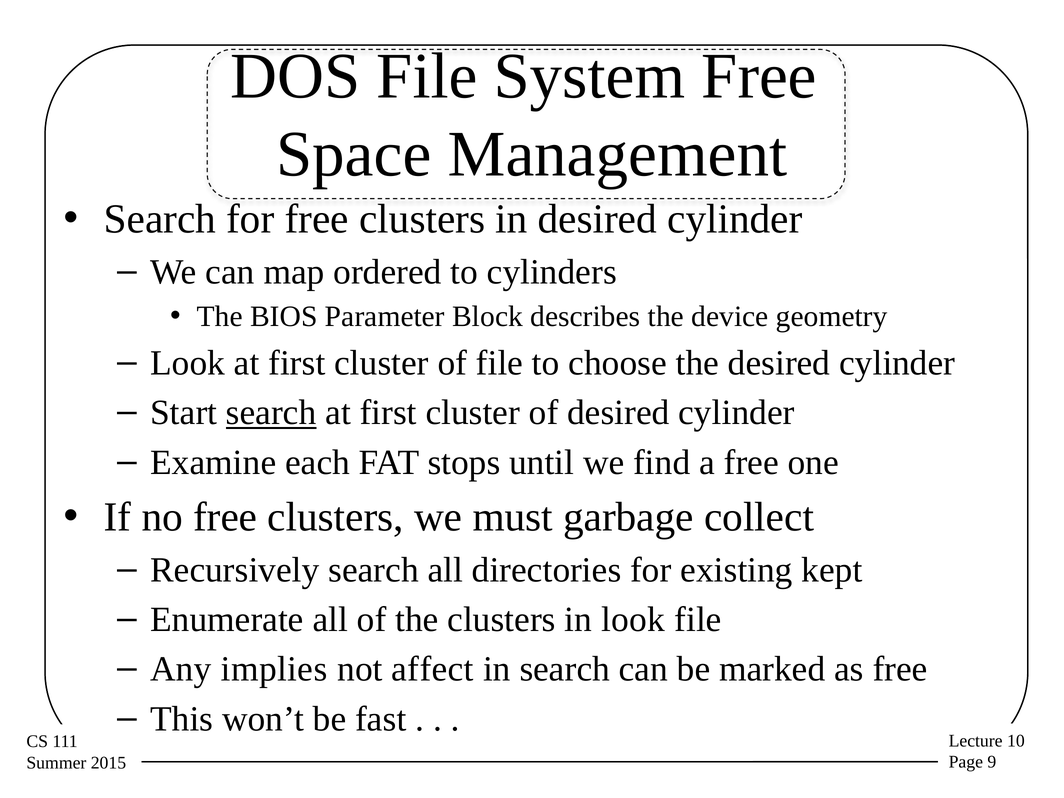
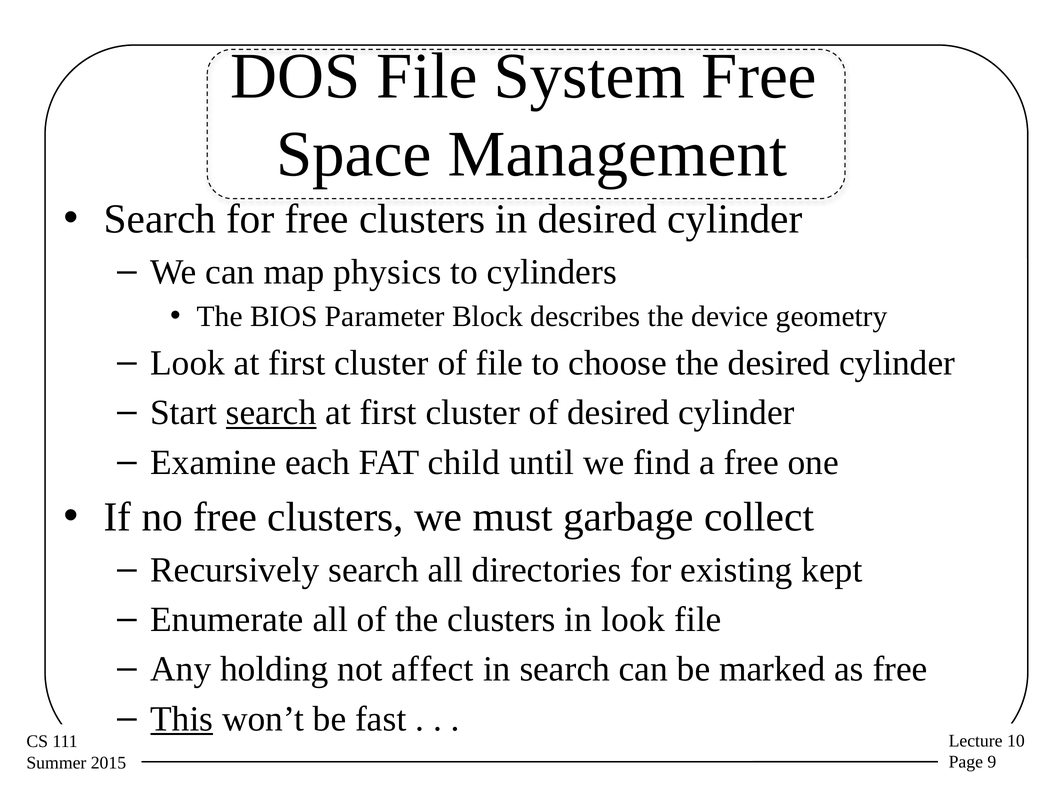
ordered: ordered -> physics
stops: stops -> child
implies: implies -> holding
This underline: none -> present
